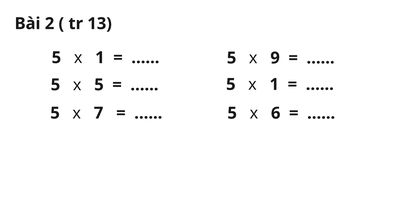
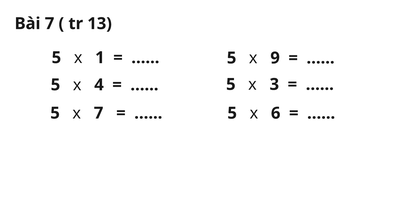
Bài 2: 2 -> 7
1 at (274, 84): 1 -> 3
x 5: 5 -> 4
